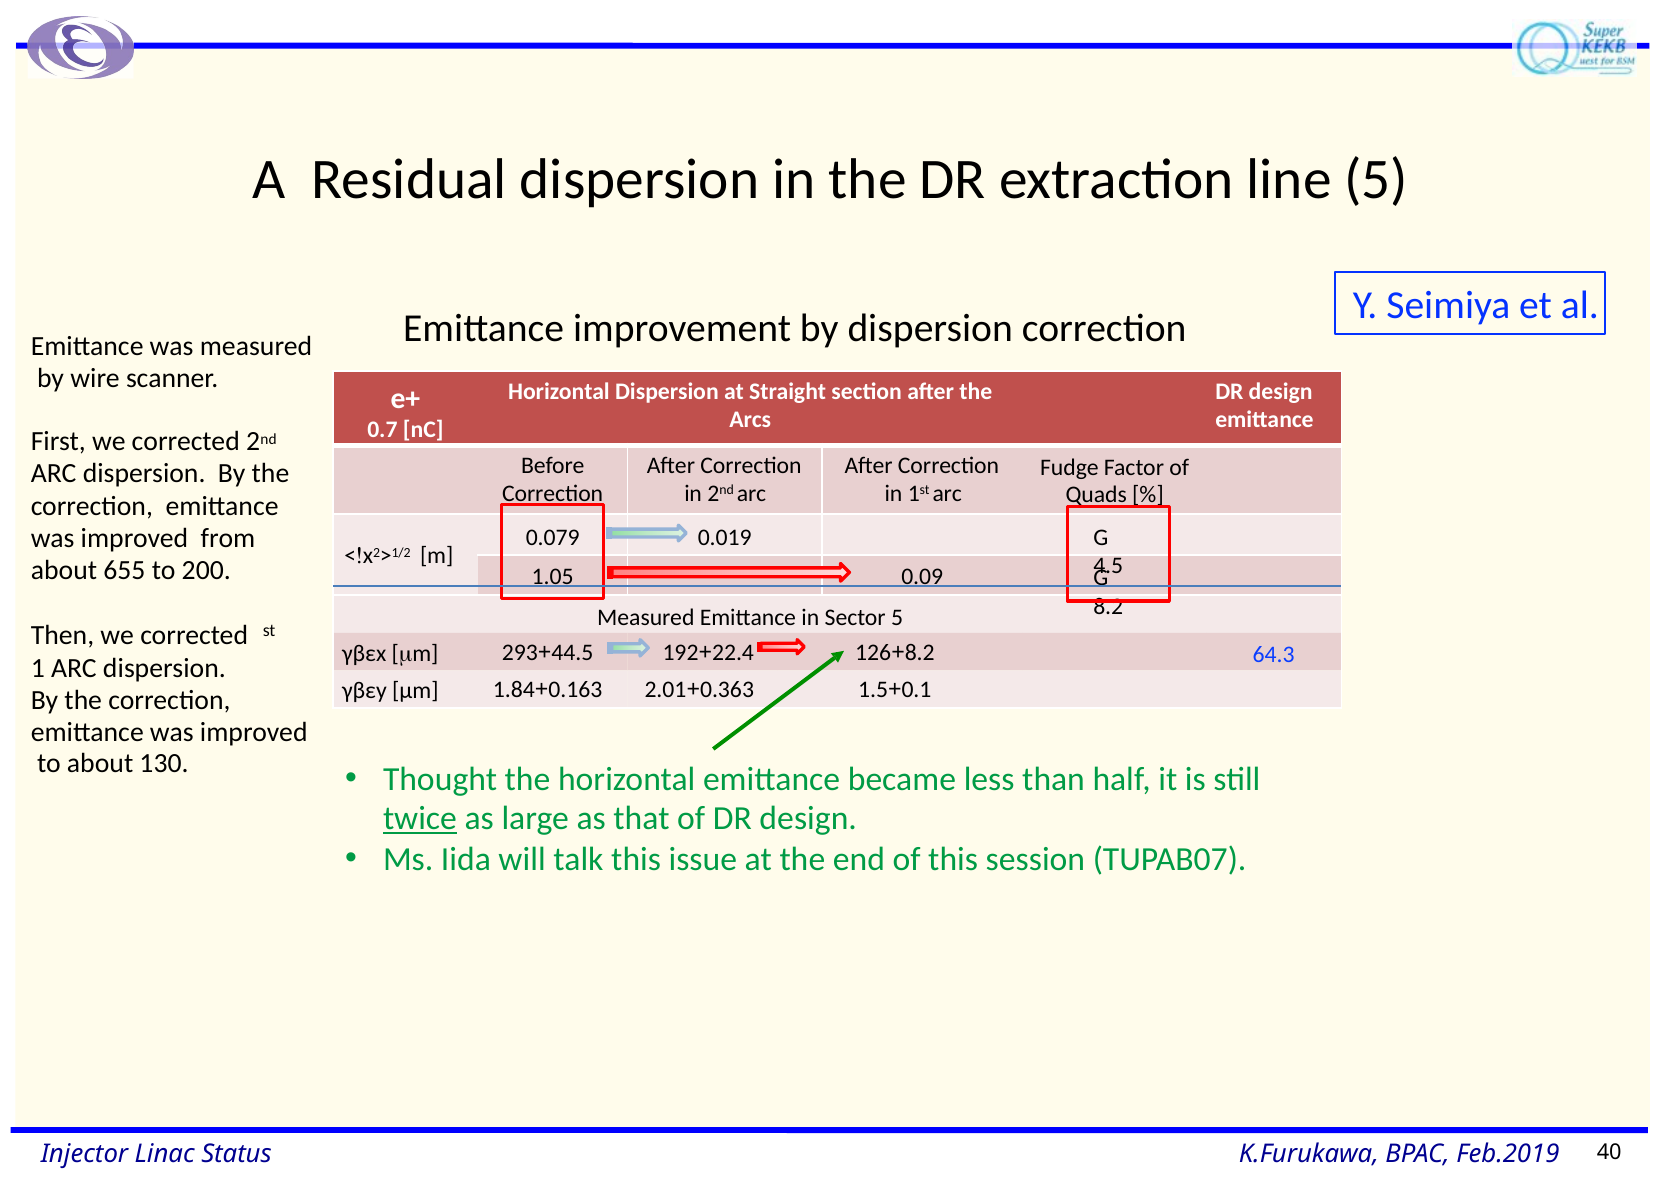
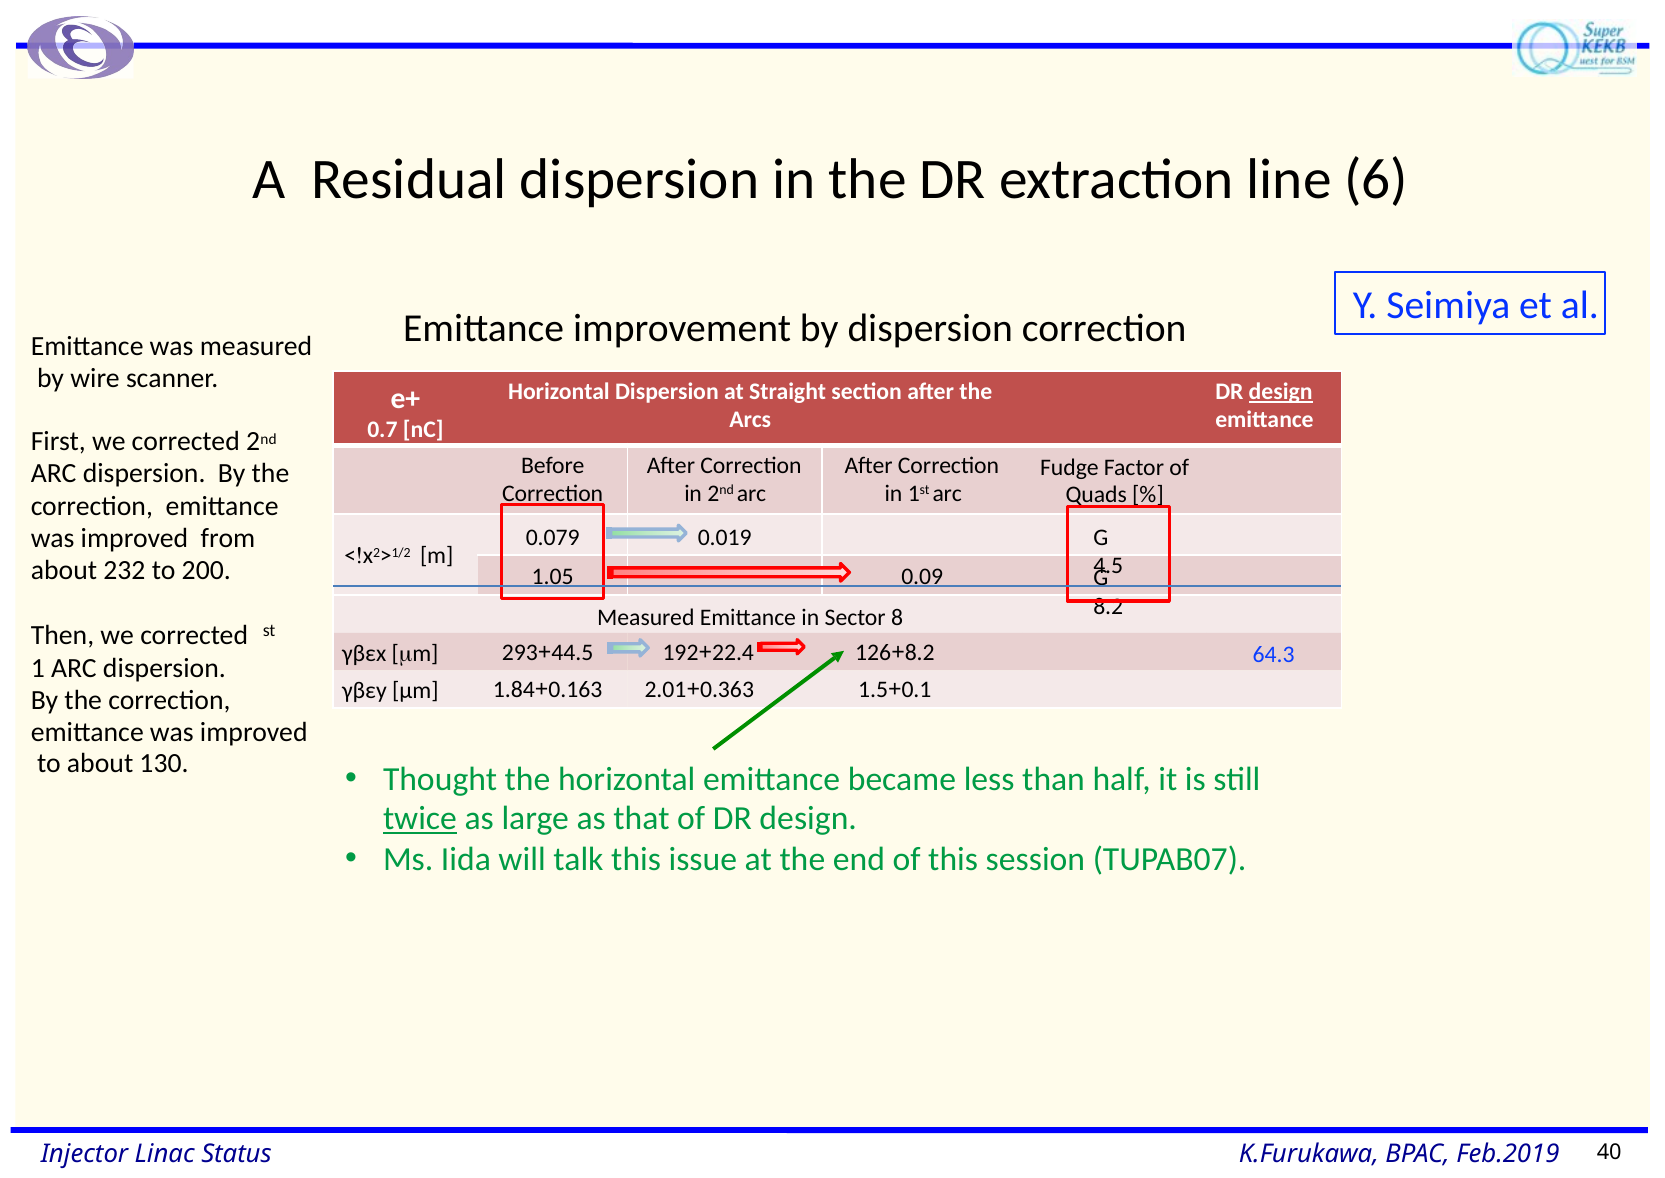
line 5: 5 -> 6
design at (1281, 392) underline: none -> present
655: 655 -> 232
Sector 5: 5 -> 8
